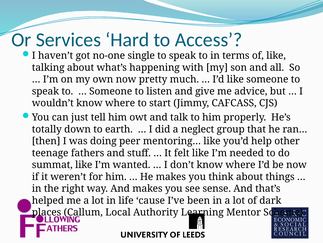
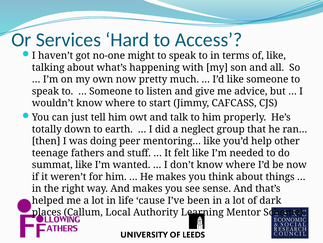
single: single -> might
